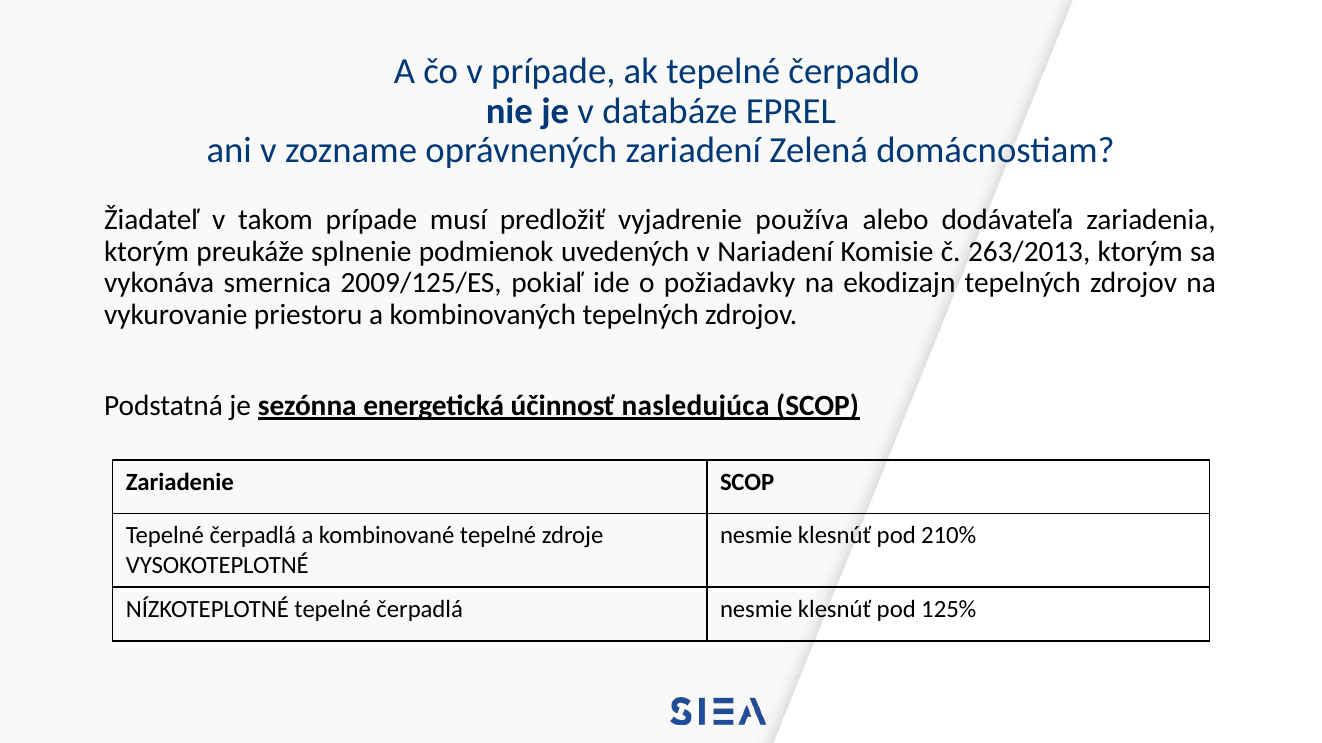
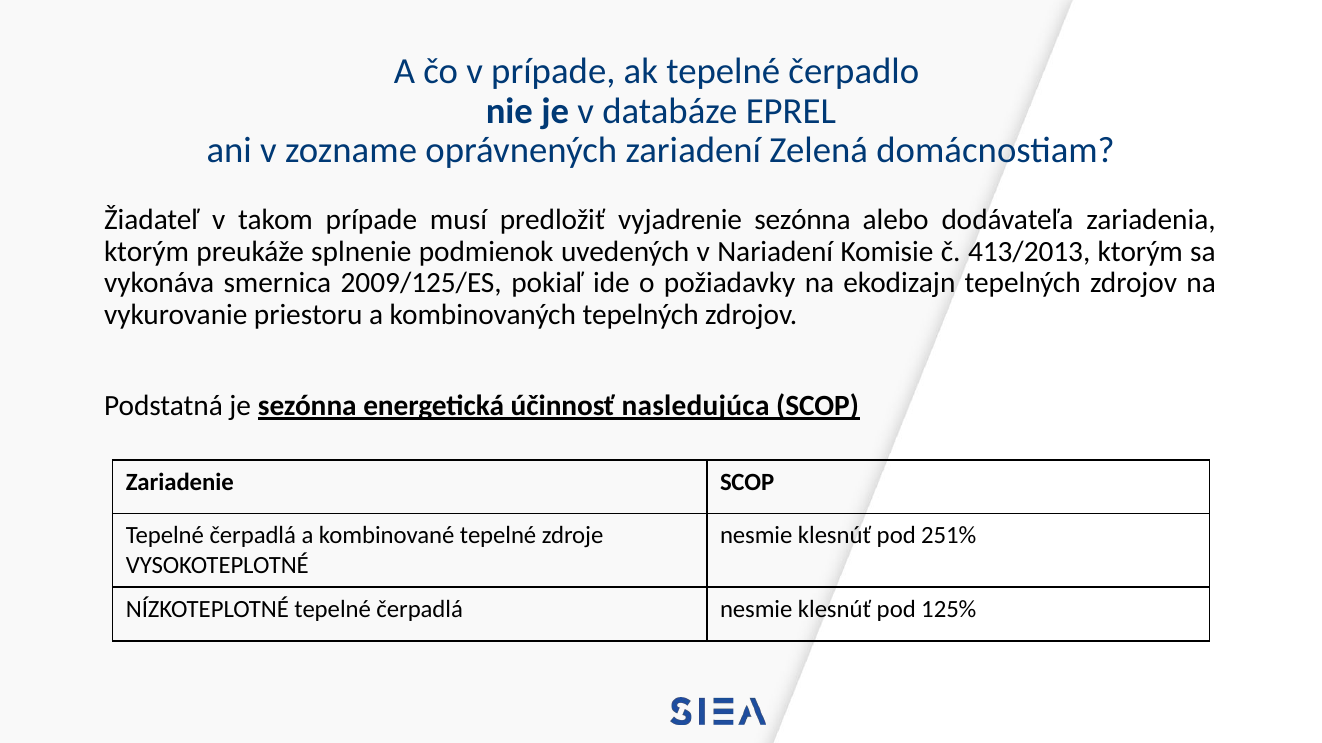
vyjadrenie používa: používa -> sezónna
263/2013: 263/2013 -> 413/2013
210%: 210% -> 251%
